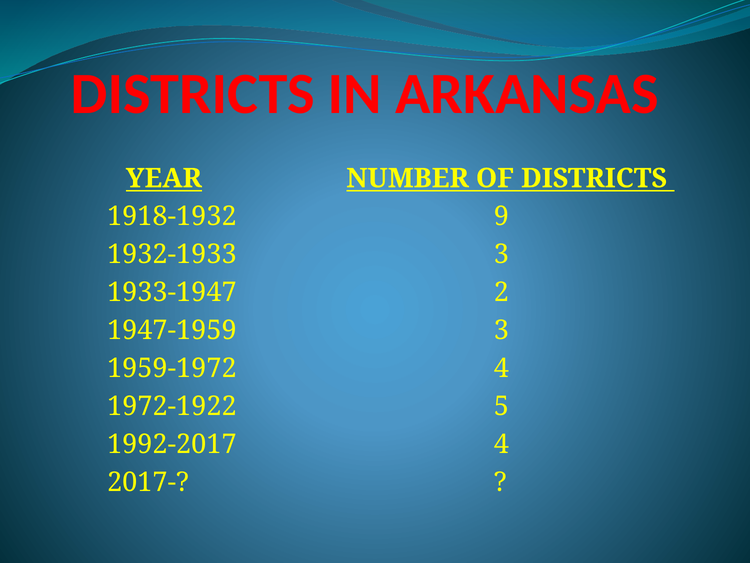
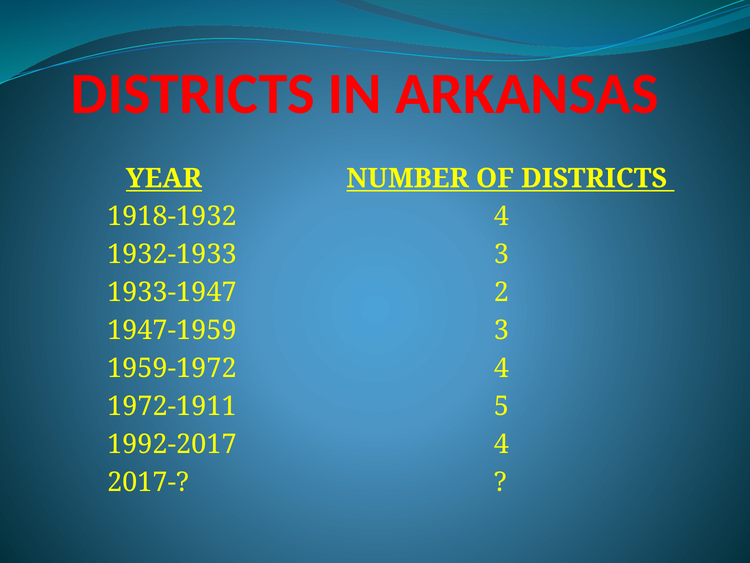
1918-1932 9: 9 -> 4
1972-1922: 1972-1922 -> 1972-1911
